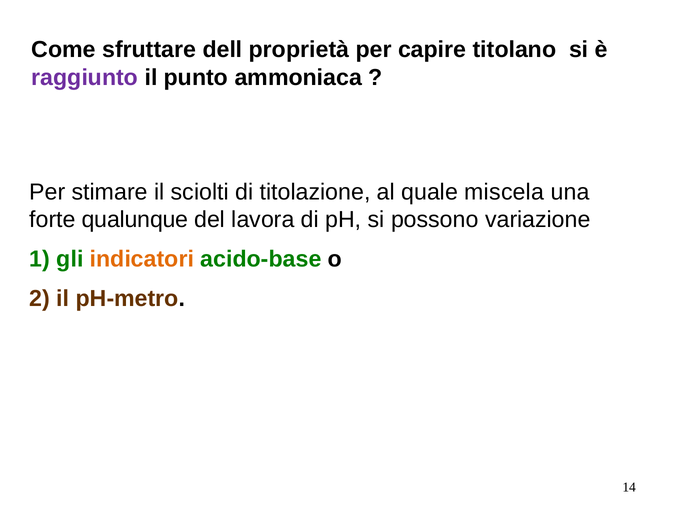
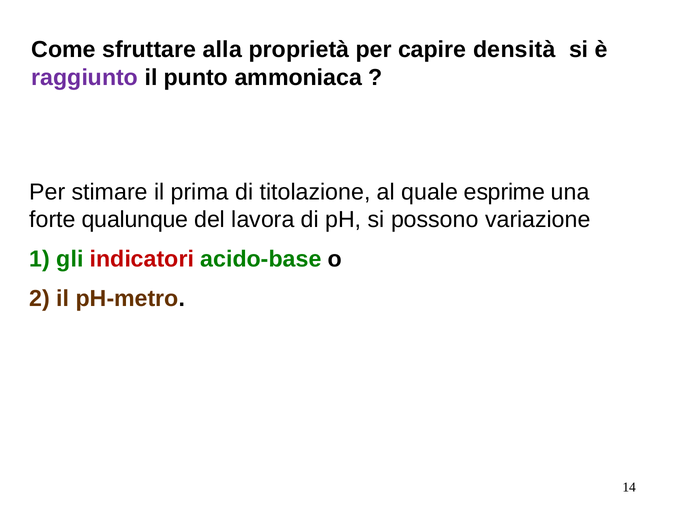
dell: dell -> alla
titolano: titolano -> densità
sciolti: sciolti -> prima
miscela: miscela -> esprime
indicatori colour: orange -> red
